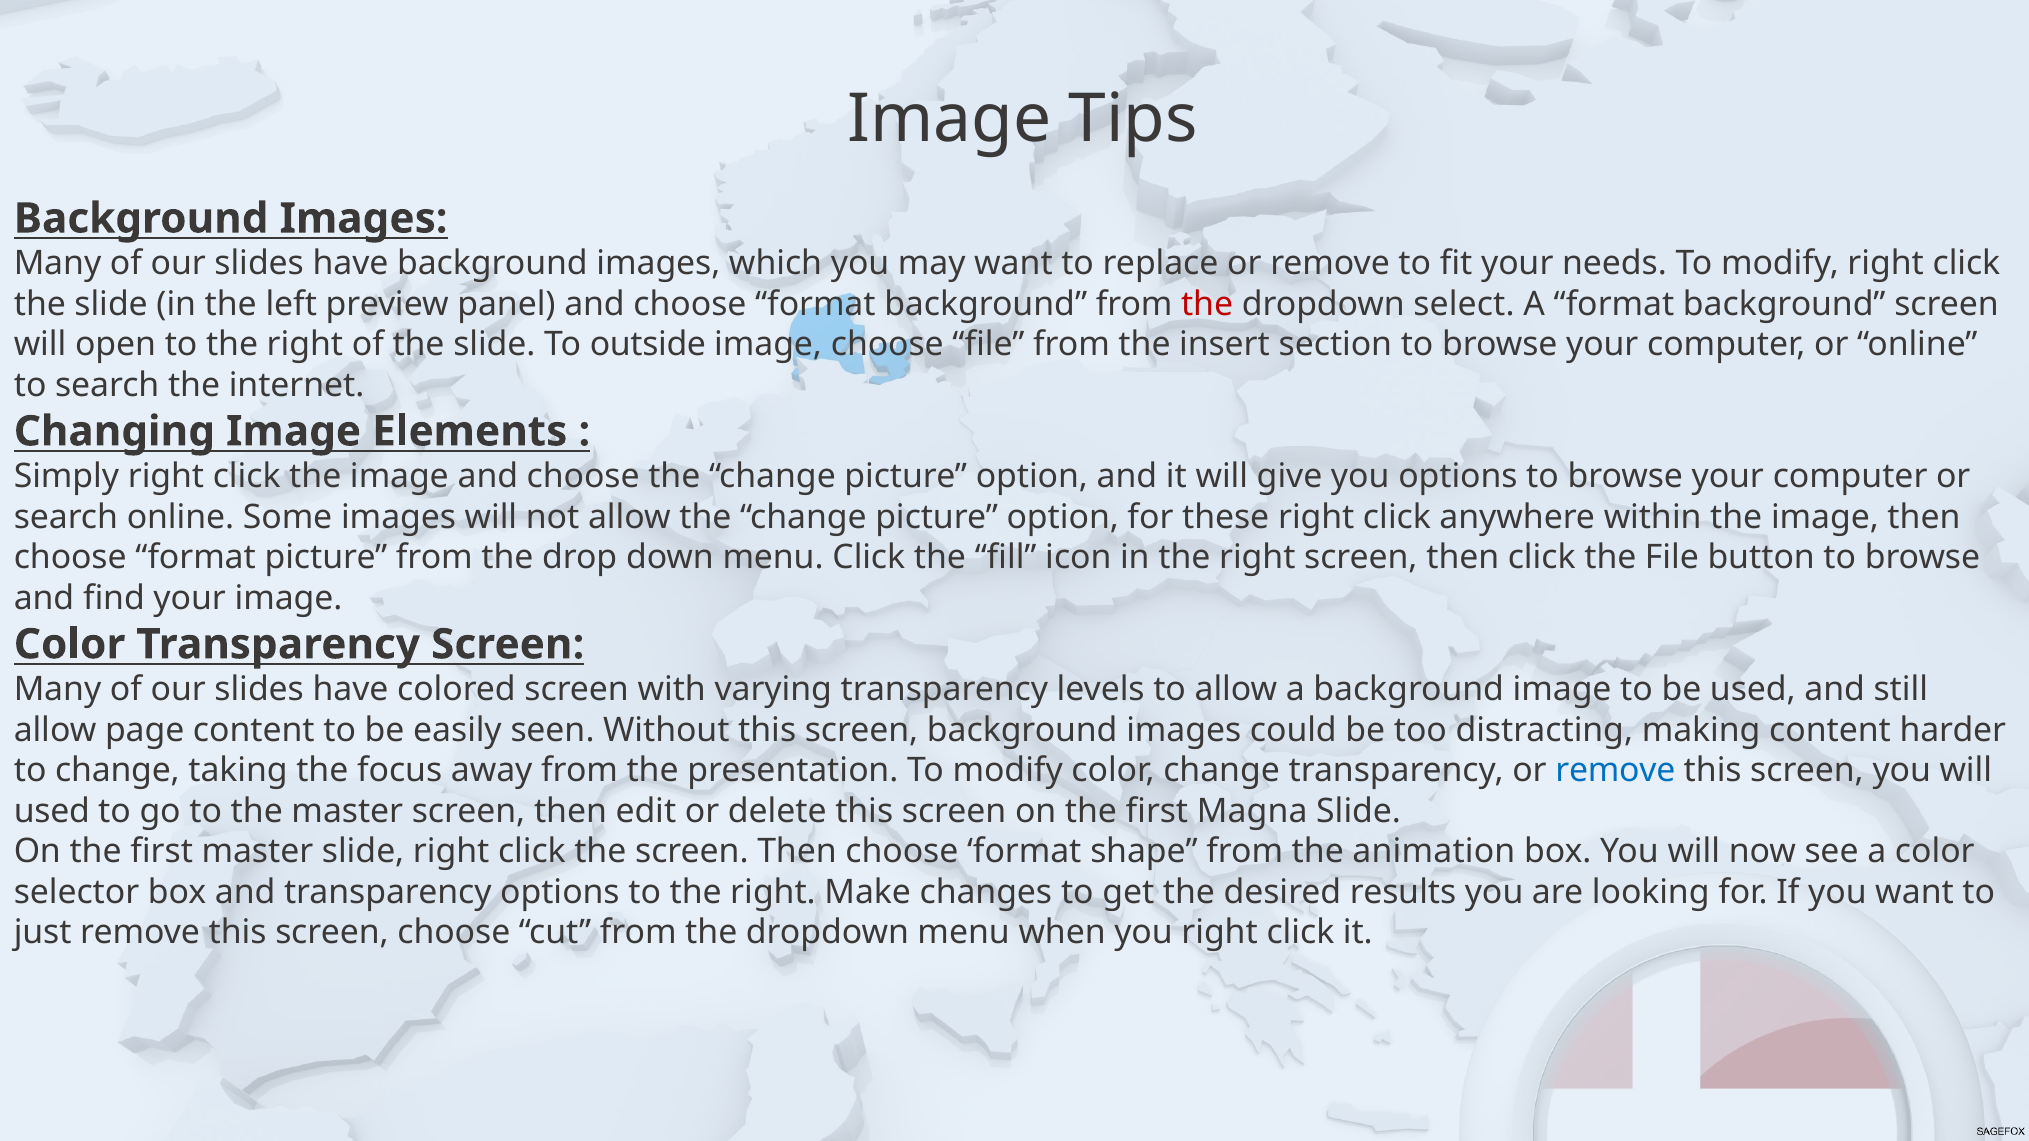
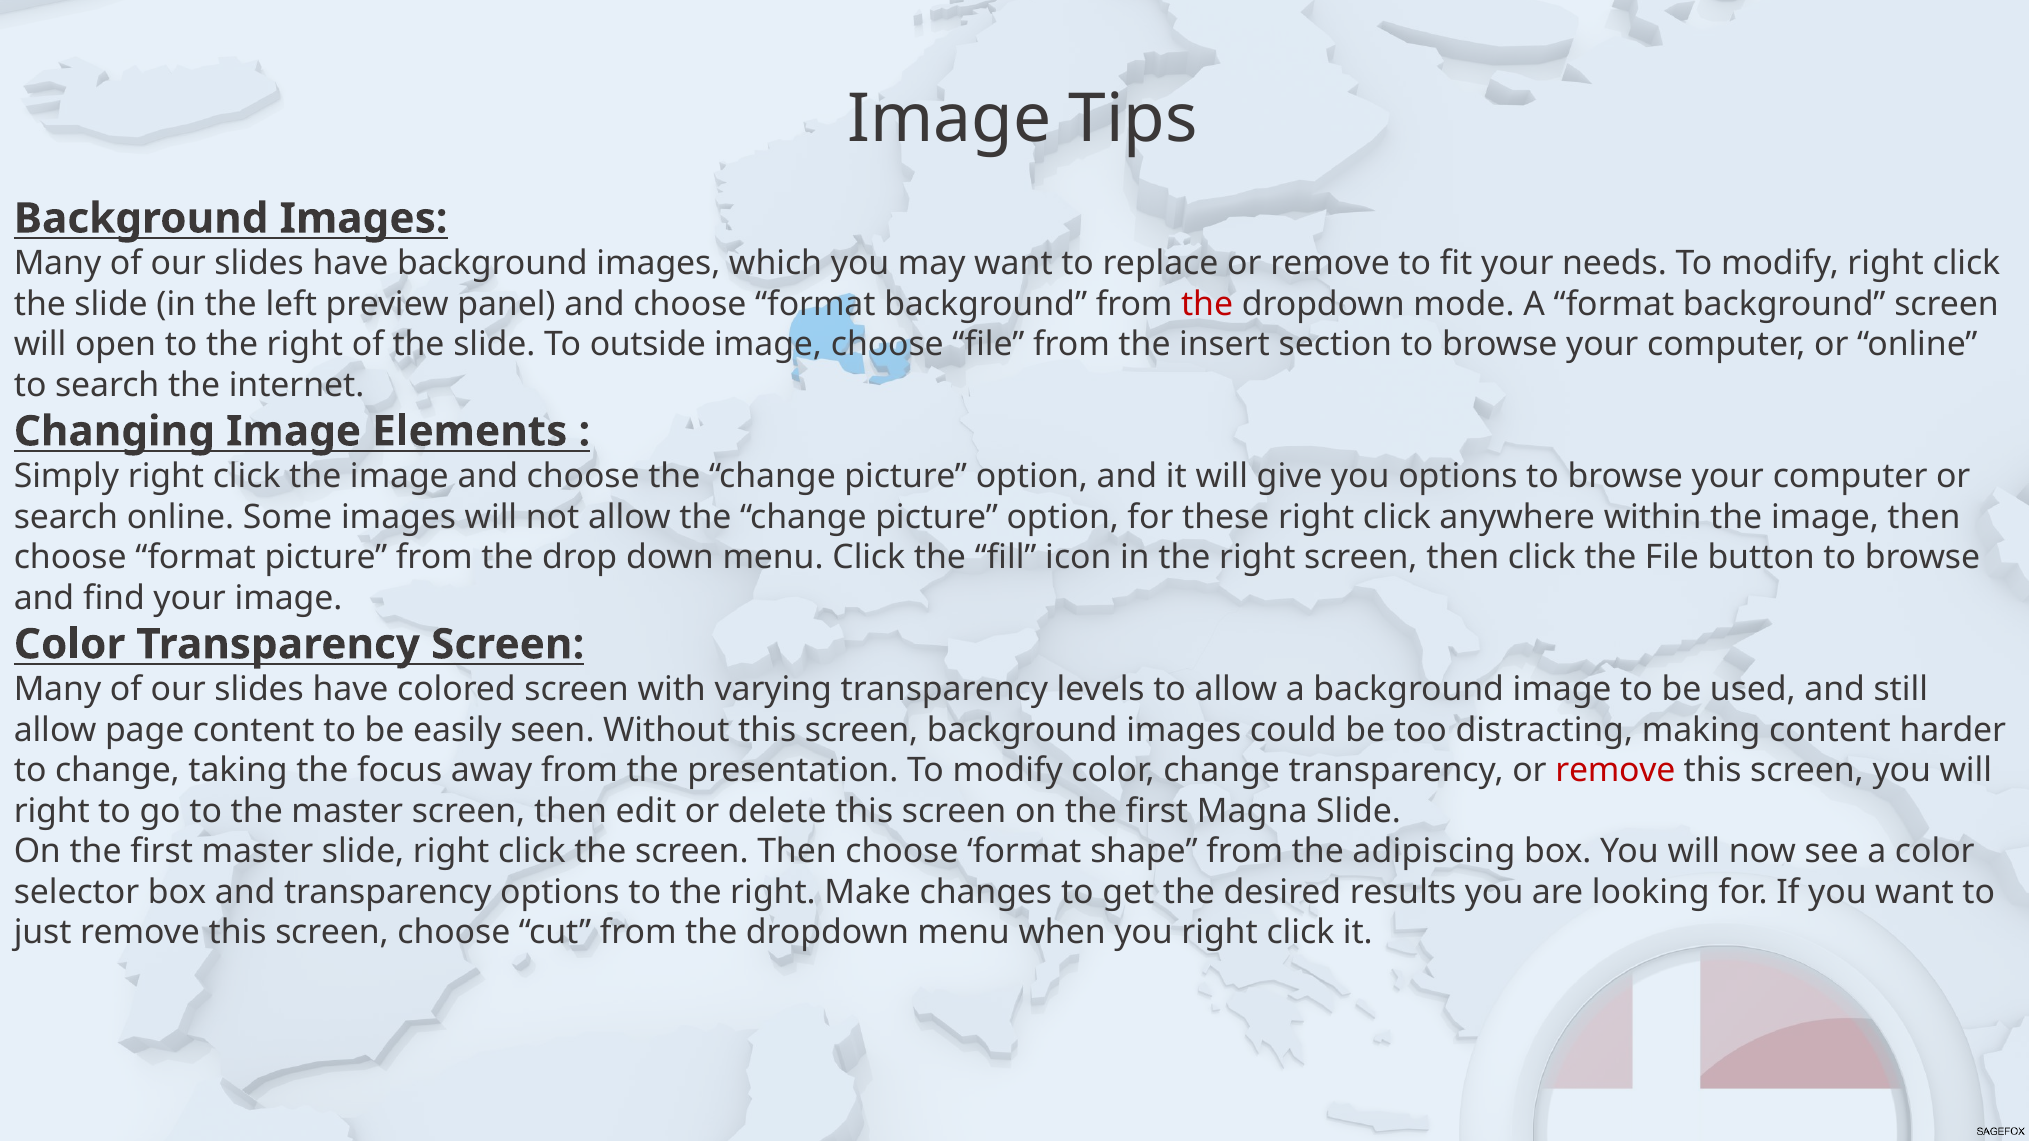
select: select -> mode
remove at (1615, 771) colour: blue -> red
used at (52, 811): used -> right
animation: animation -> adipiscing
